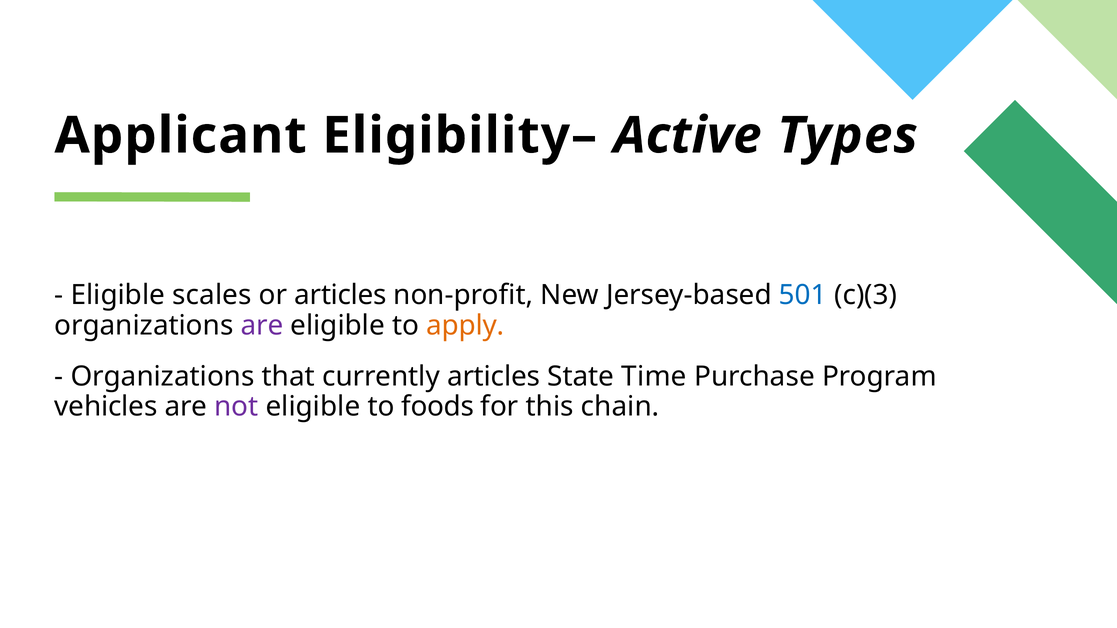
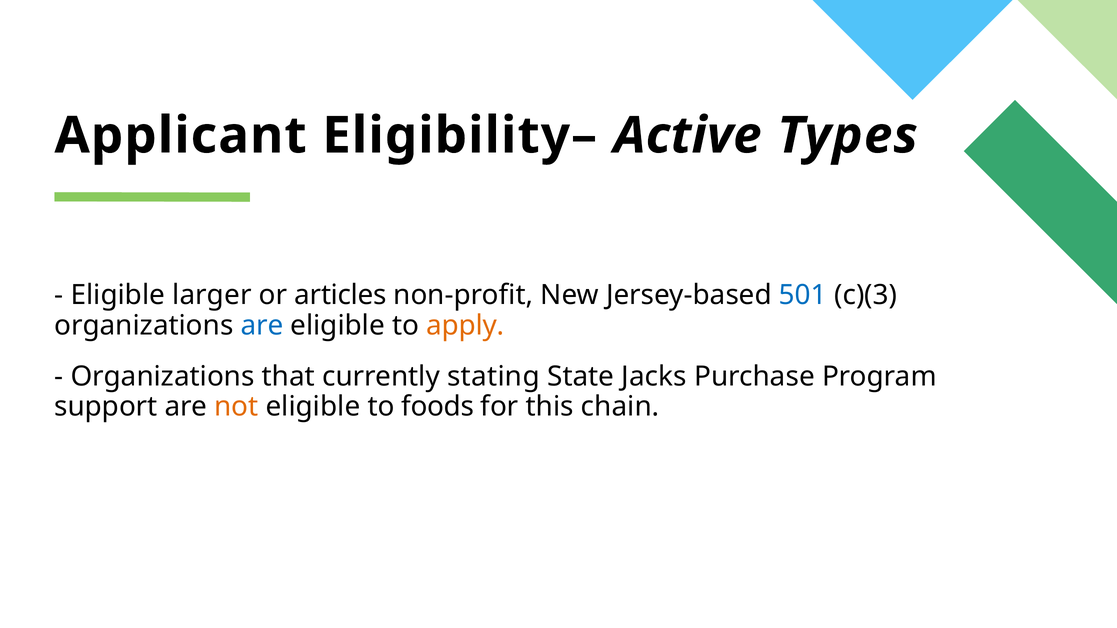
scales: scales -> larger
are at (262, 326) colour: purple -> blue
currently articles: articles -> stating
Time: Time -> Jacks
vehicles: vehicles -> support
not colour: purple -> orange
